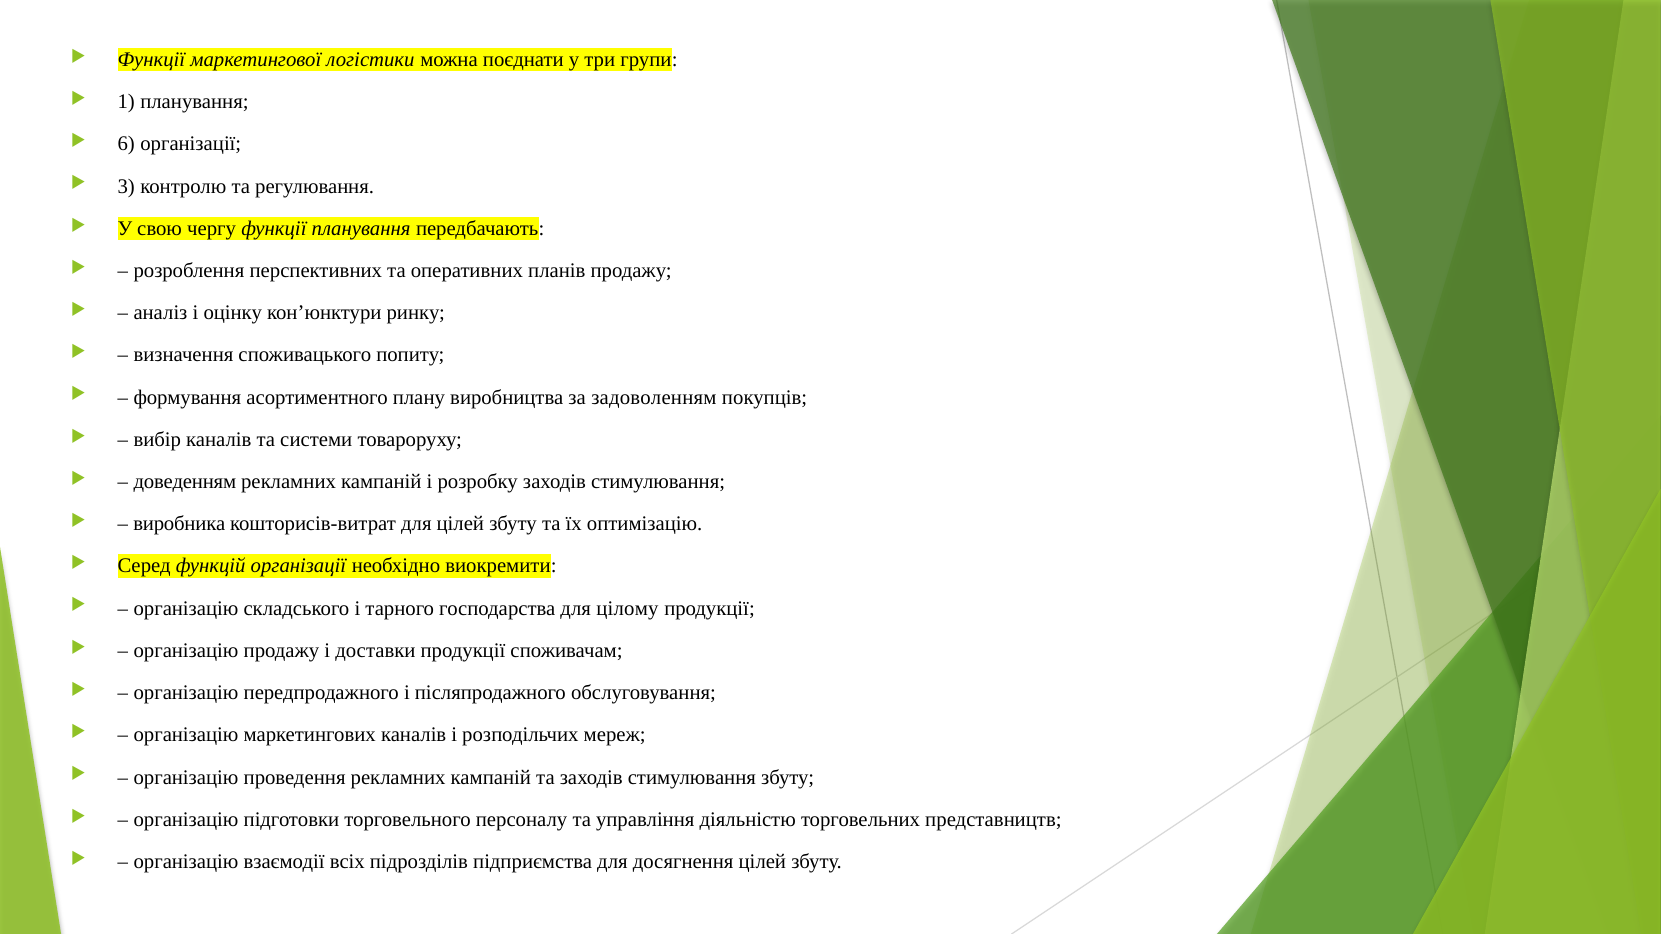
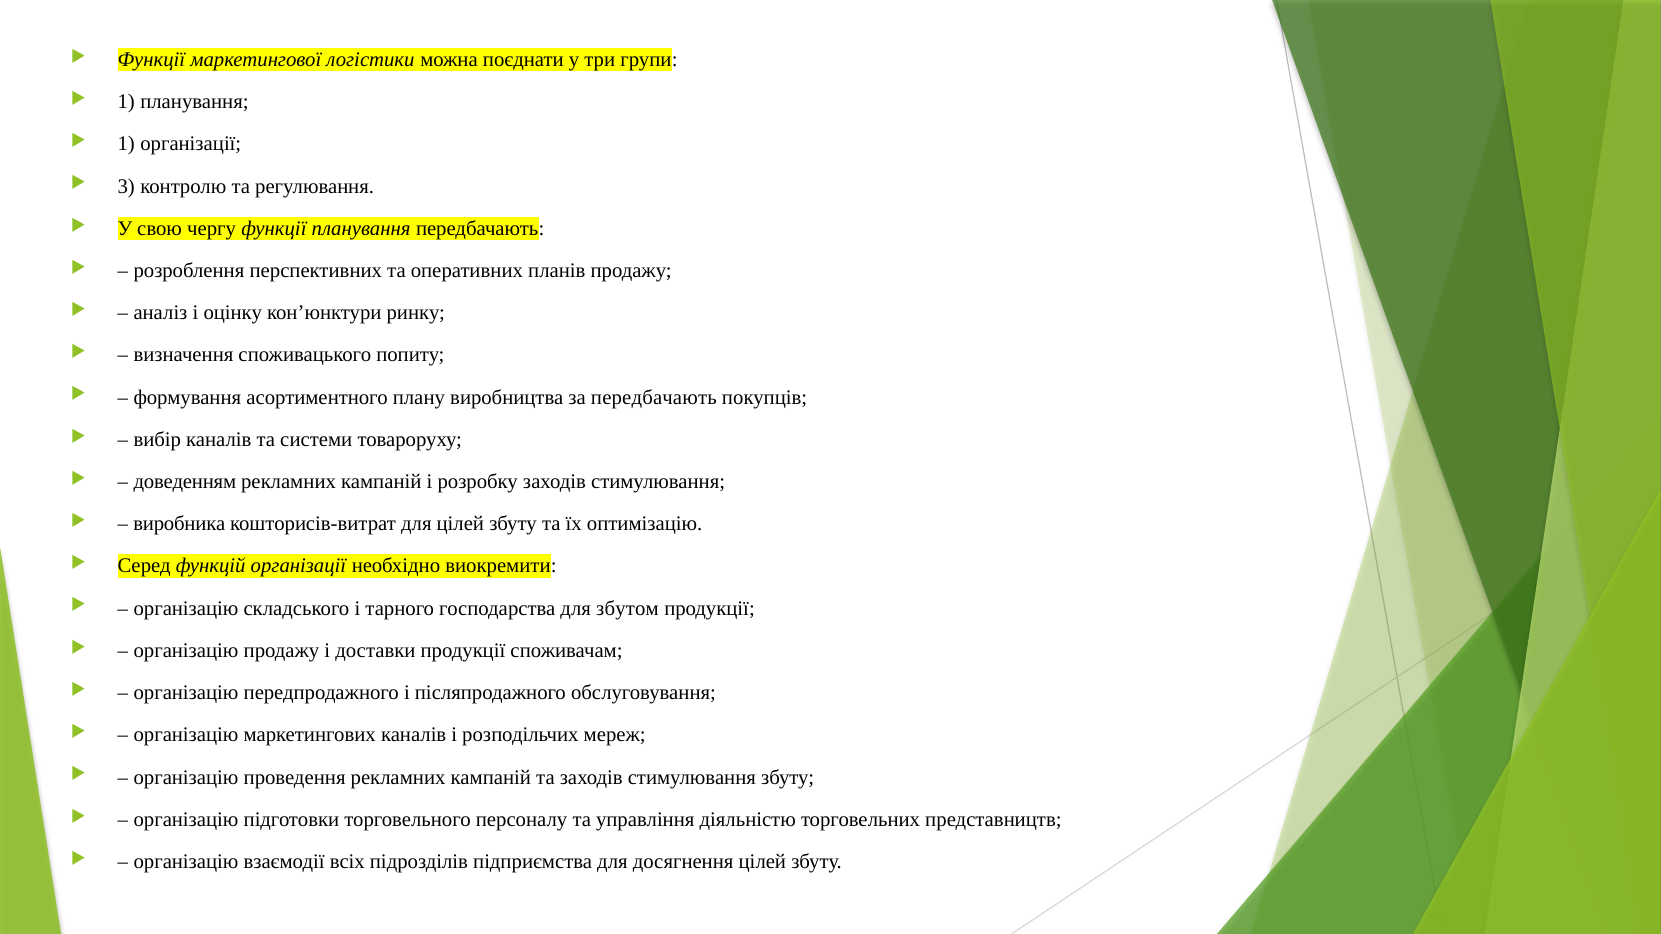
6 at (126, 144): 6 -> 1
за задоволенням: задоволенням -> передбачають
цілому: цілому -> збутом
